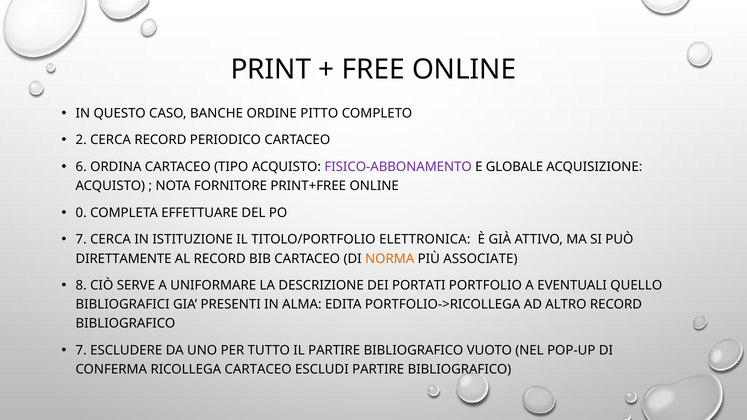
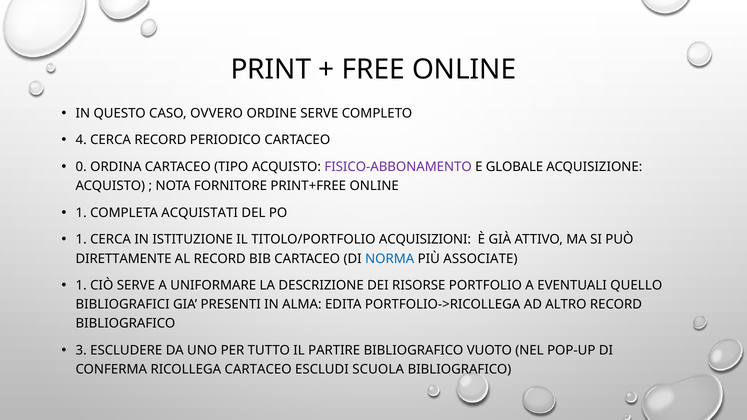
BANCHE: BANCHE -> OVVERO
ORDINE PITTO: PITTO -> SERVE
2: 2 -> 4
6: 6 -> 0
0 at (81, 213): 0 -> 1
EFFETTUARE: EFFETTUARE -> ACQUISTATI
7 at (81, 240): 7 -> 1
ELETTRONICA: ELETTRONICA -> ACQUISIZIONI
NORMA colour: orange -> blue
8 at (81, 286): 8 -> 1
PORTATI: PORTATI -> RISORSE
7 at (81, 351): 7 -> 3
ESCLUDI PARTIRE: PARTIRE -> SCUOLA
